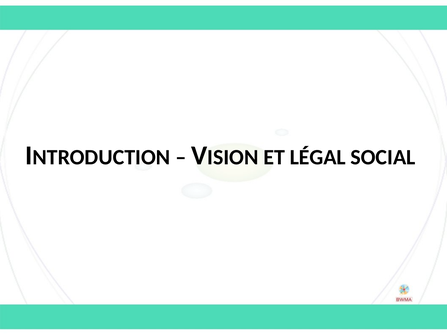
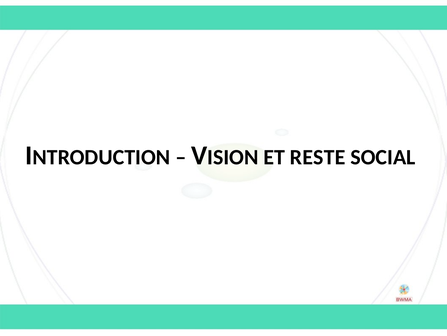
LÉGAL: LÉGAL -> RESTE
